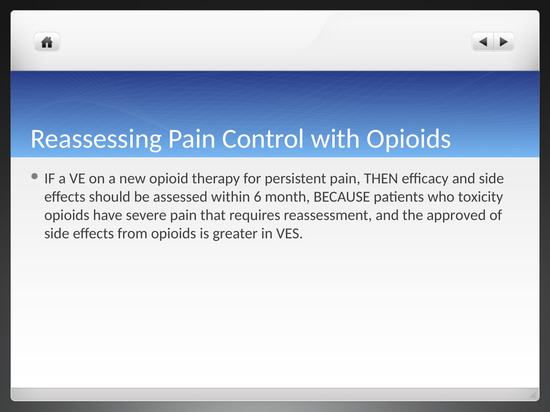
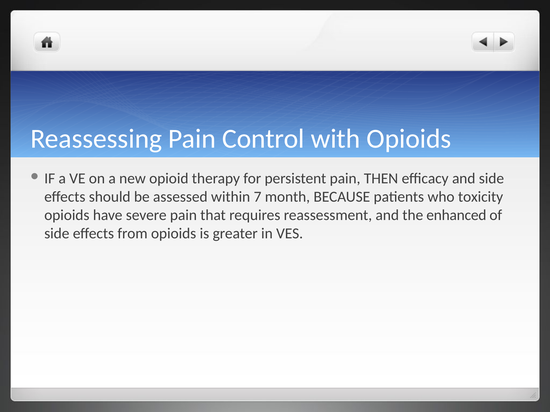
6: 6 -> 7
approved: approved -> enhanced
